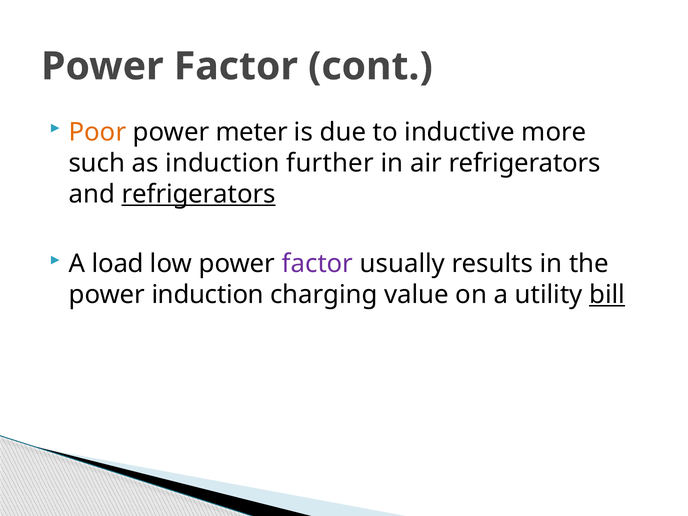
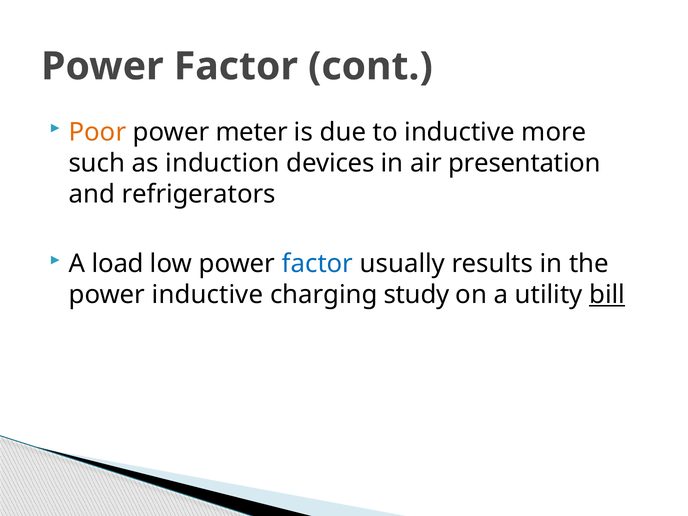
further: further -> devices
air refrigerators: refrigerators -> presentation
refrigerators at (199, 194) underline: present -> none
factor at (317, 264) colour: purple -> blue
power induction: induction -> inductive
value: value -> study
